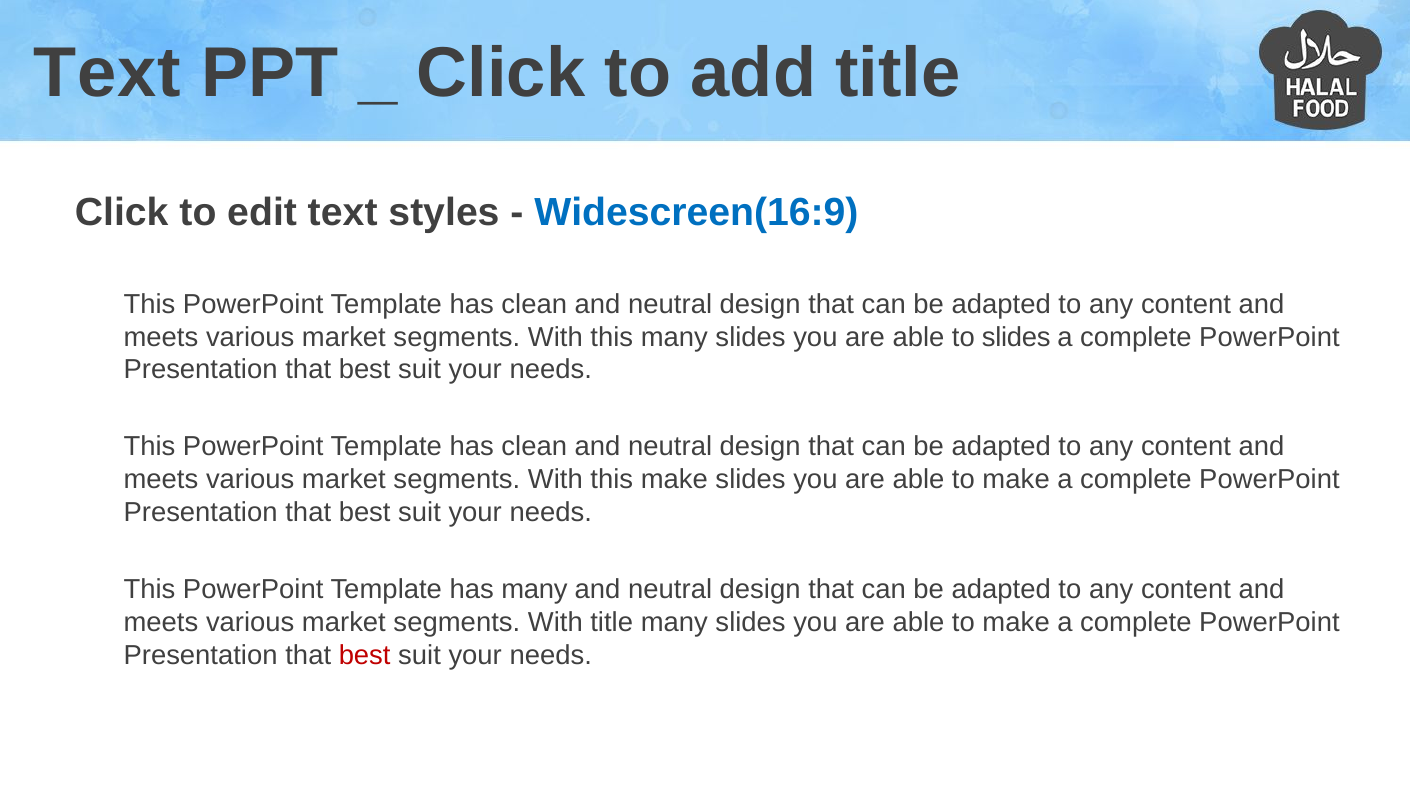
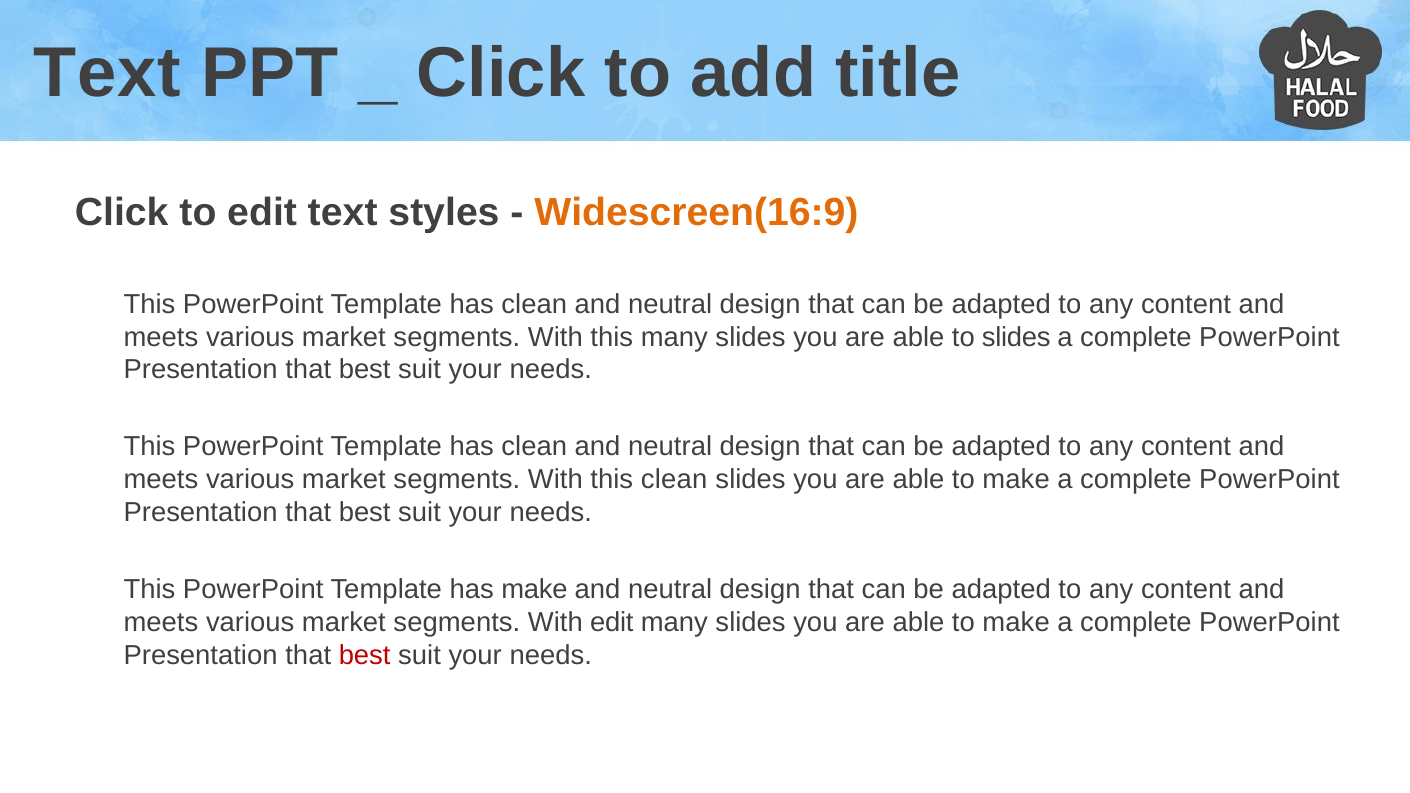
Widescreen(16:9 colour: blue -> orange
this make: make -> clean
has many: many -> make
With title: title -> edit
